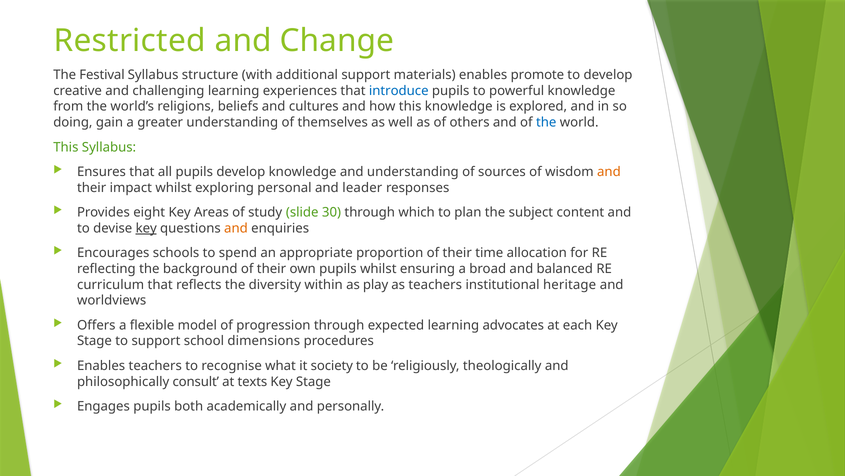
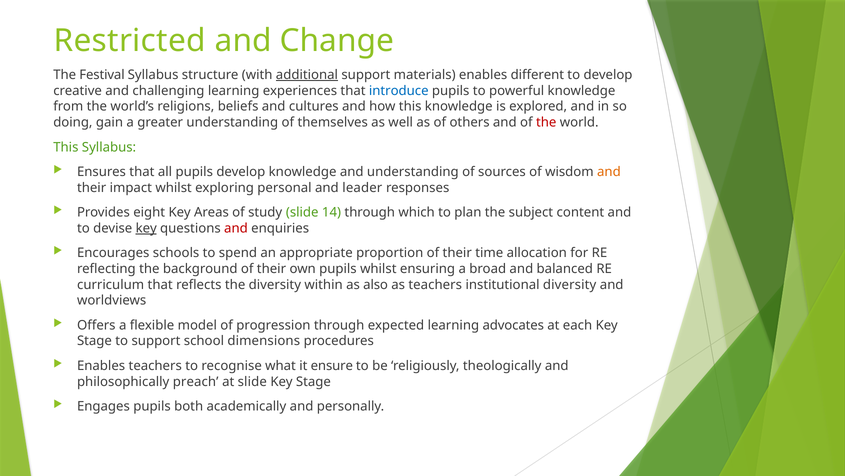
additional underline: none -> present
promote: promote -> different
the at (546, 122) colour: blue -> red
30: 30 -> 14
and at (236, 228) colour: orange -> red
play: play -> also
institutional heritage: heritage -> diversity
society: society -> ensure
consult: consult -> preach
at texts: texts -> slide
